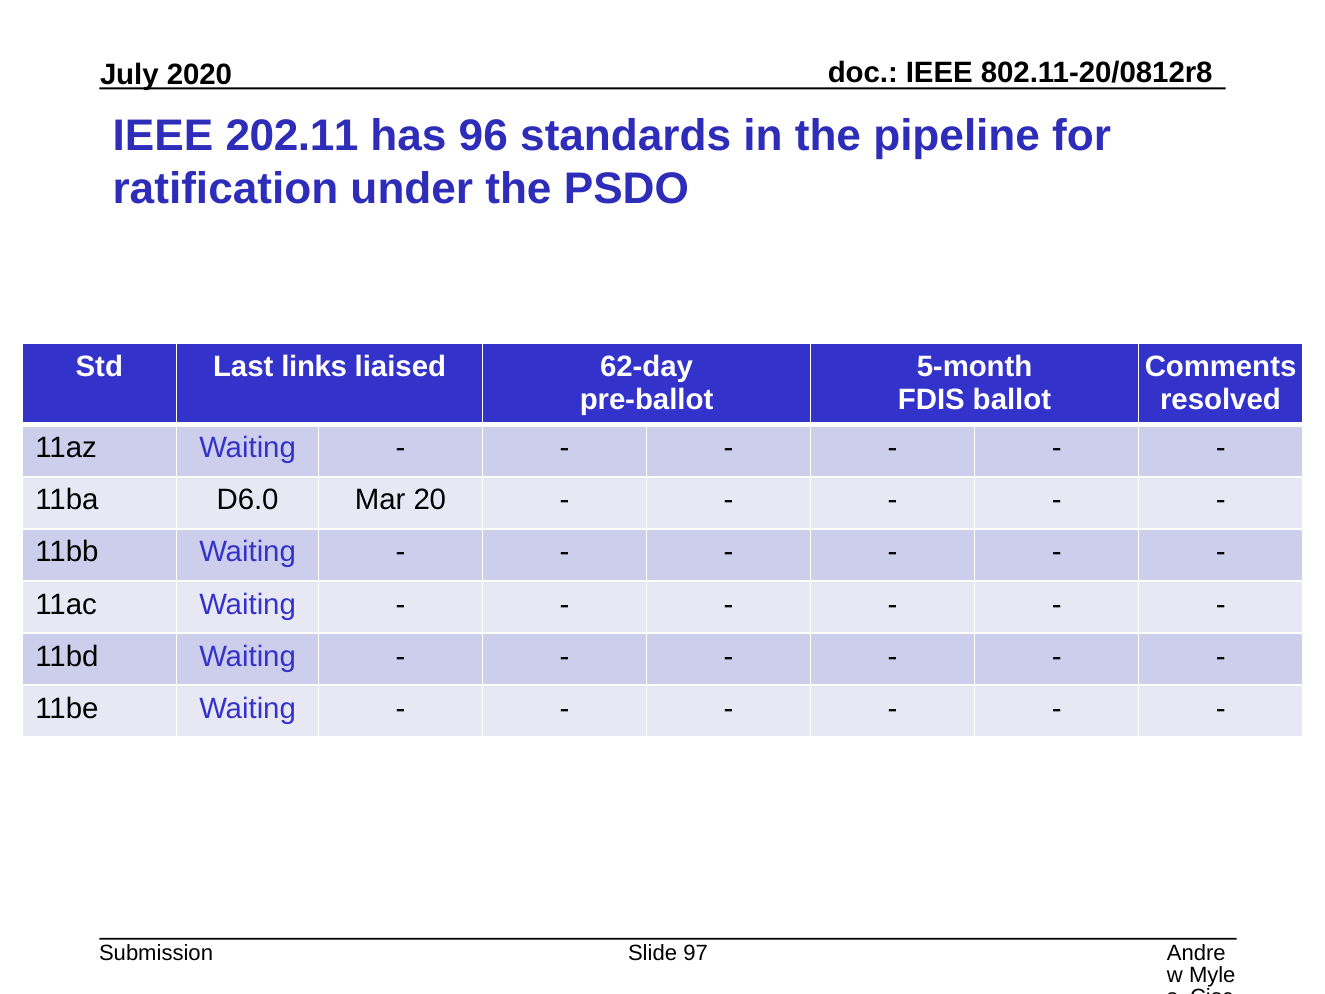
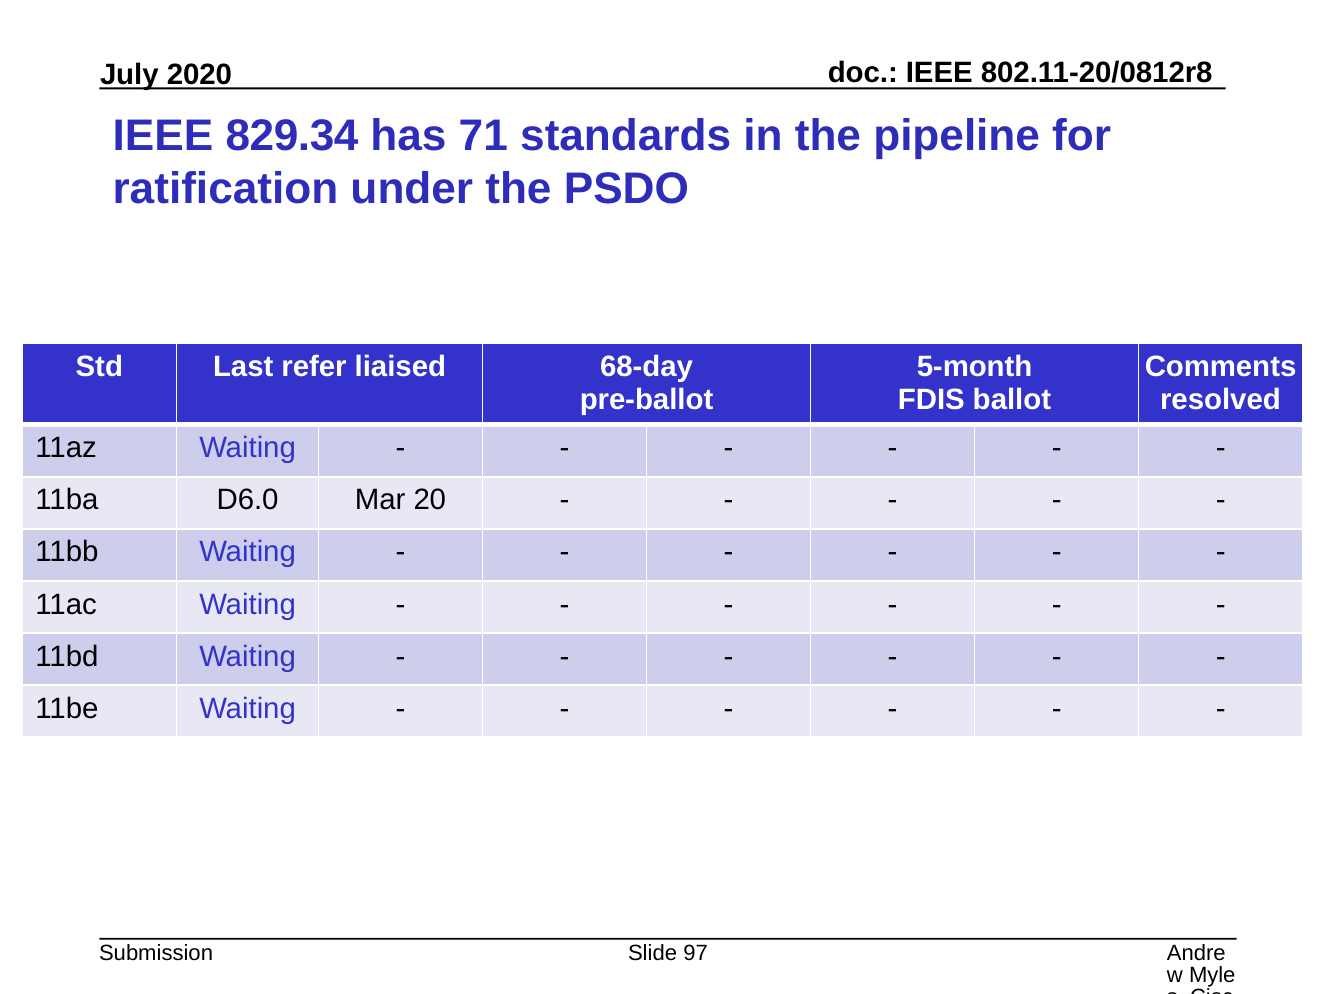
202.11: 202.11 -> 829.34
96: 96 -> 71
links: links -> refer
62-day: 62-day -> 68-day
